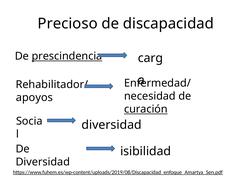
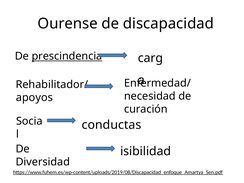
Precioso: Precioso -> Ourense
curación underline: present -> none
diversidad at (112, 125): diversidad -> conductas
